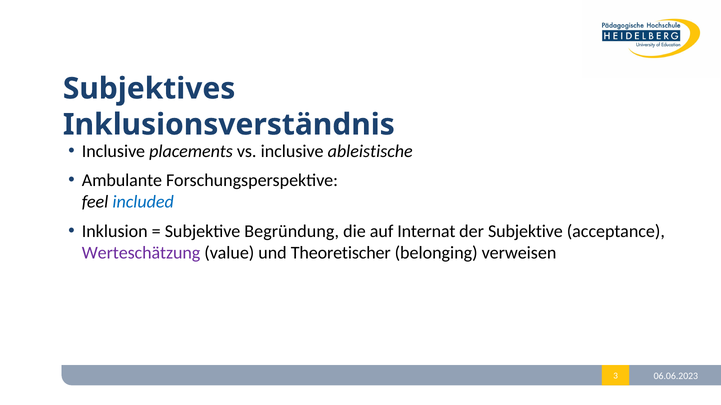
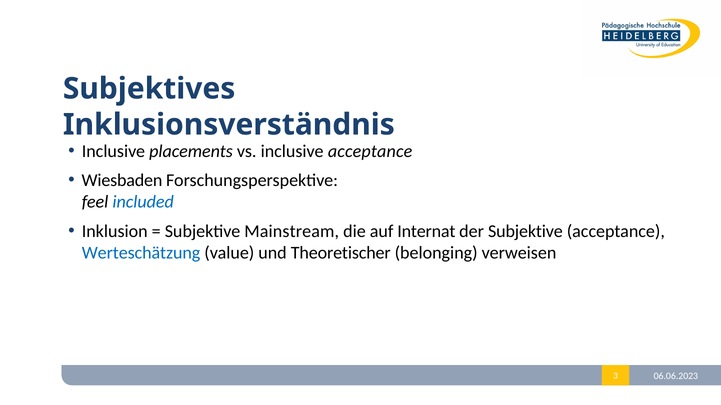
inclusive ableistische: ableistische -> acceptance
Ambulante: Ambulante -> Wiesbaden
Begründung: Begründung -> Mainstream
Werteschätzung colour: purple -> blue
